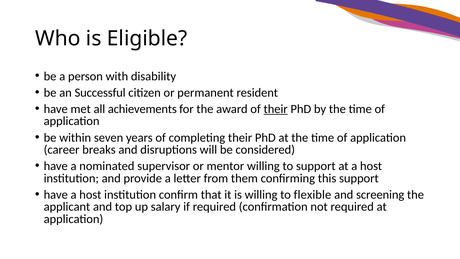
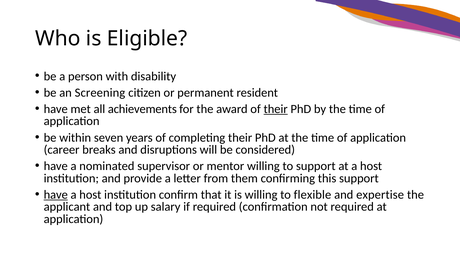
Successful: Successful -> Screening
have at (56, 195) underline: none -> present
screening: screening -> expertise
